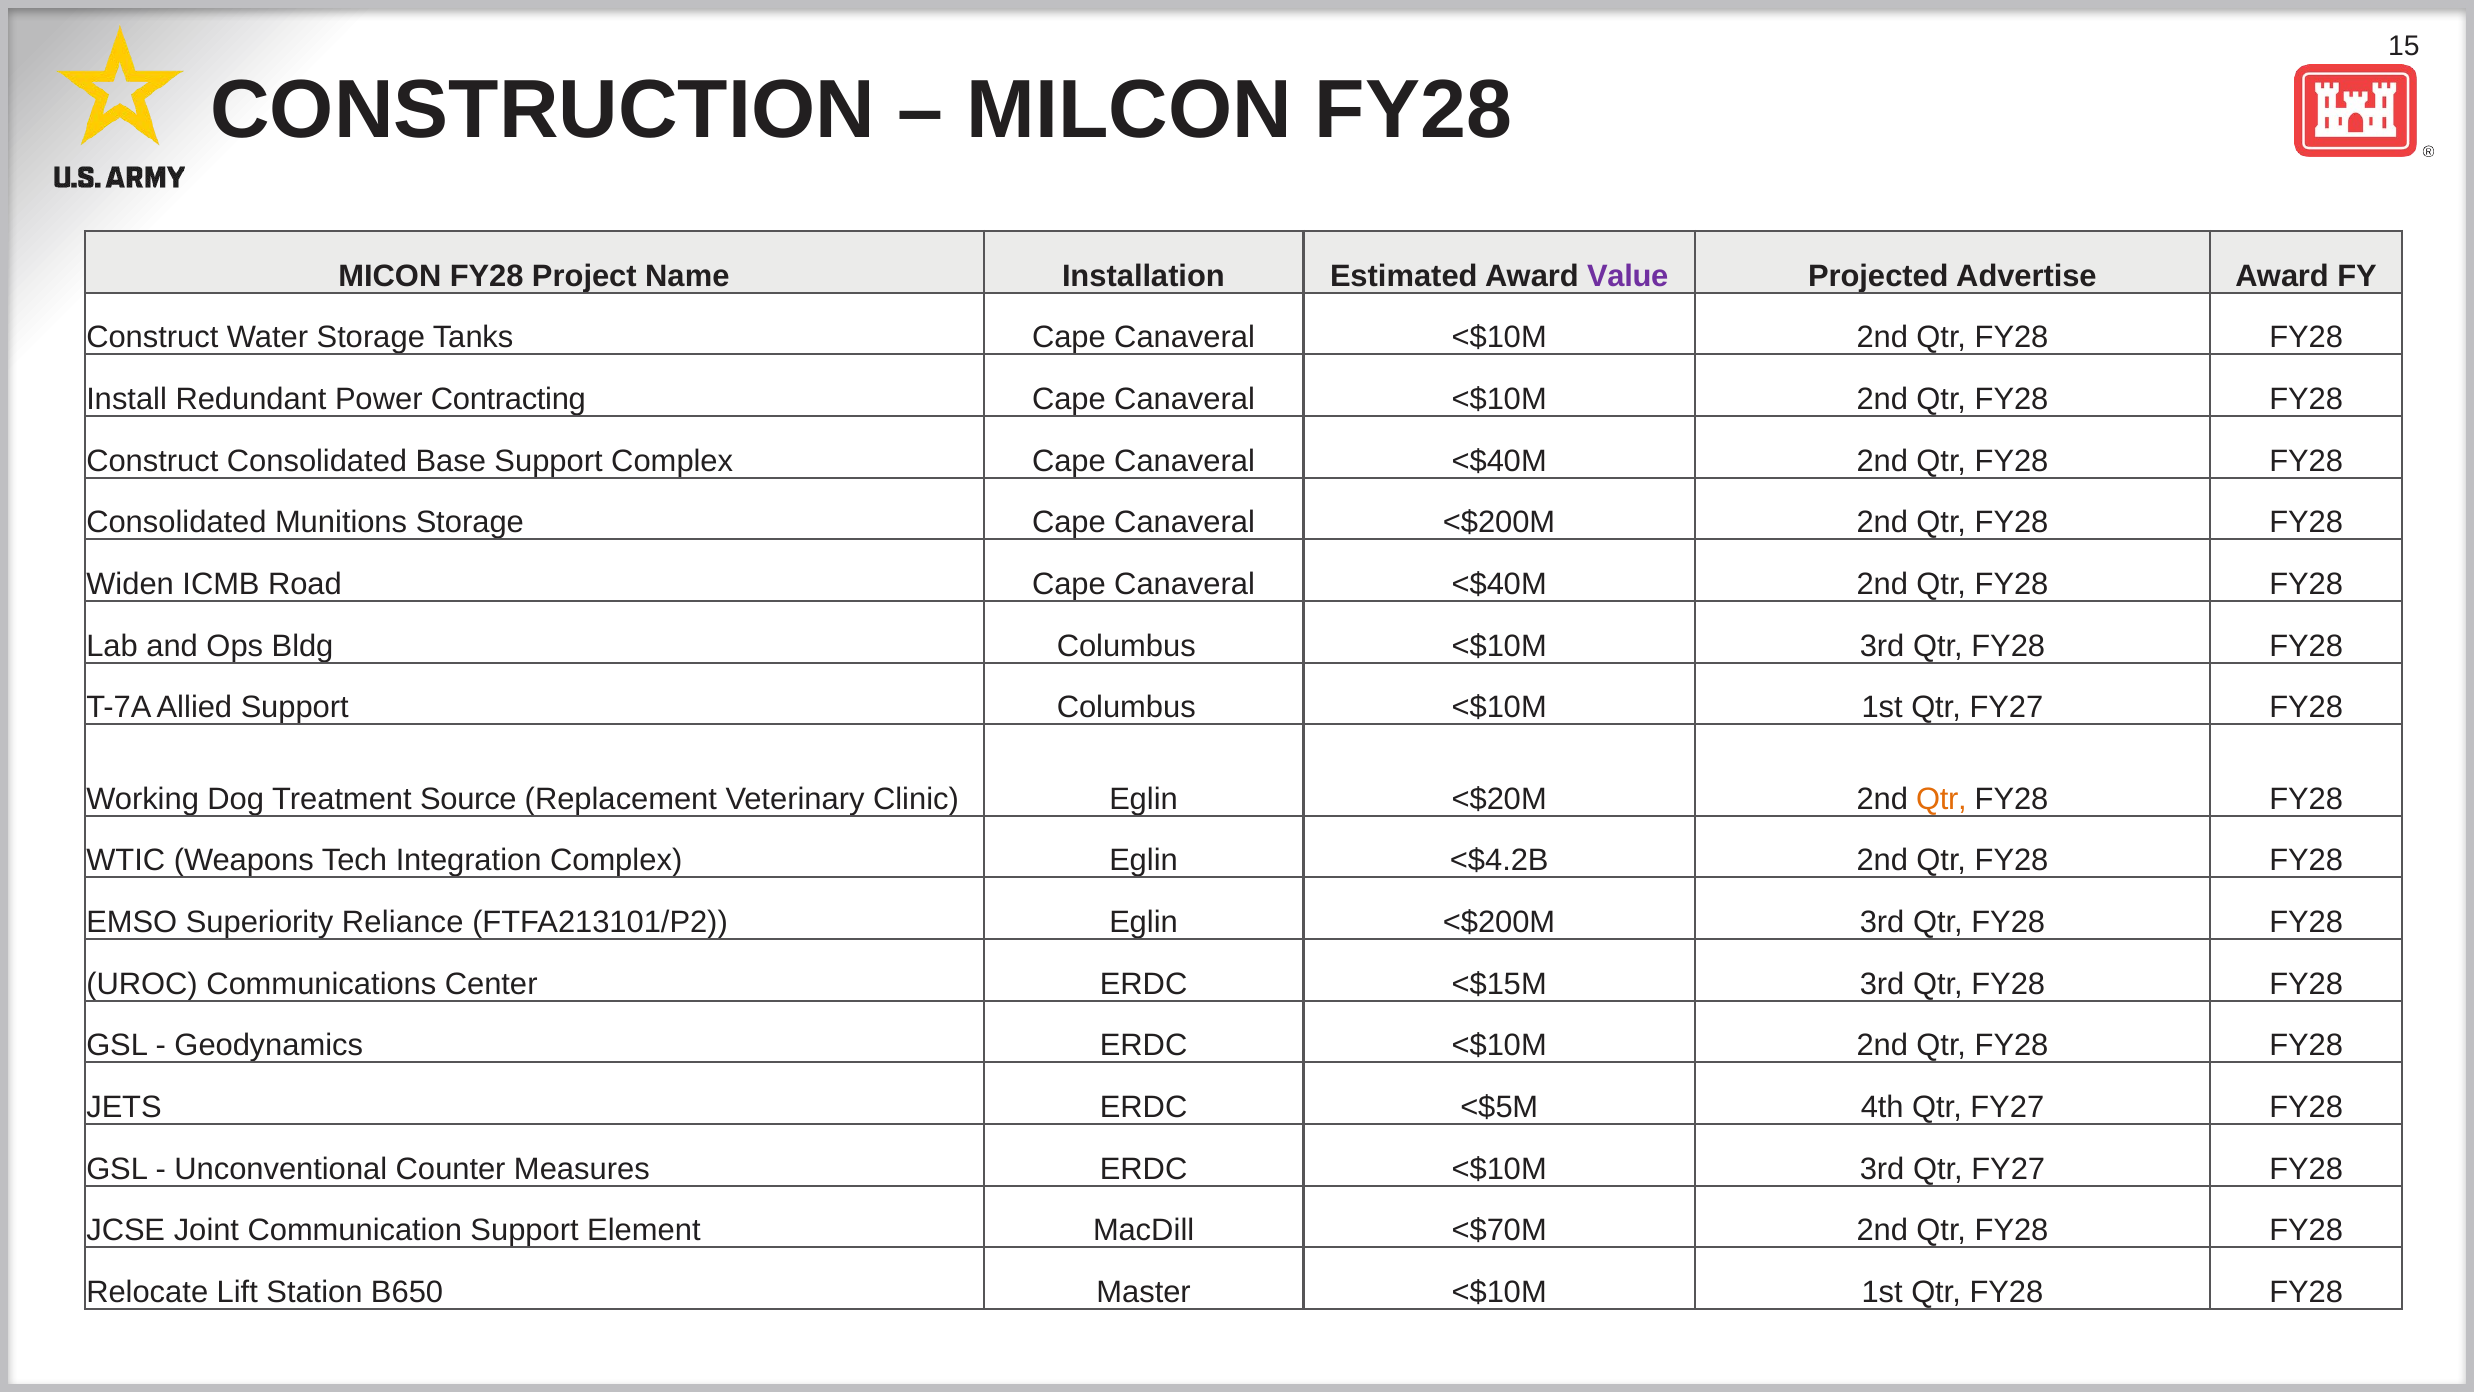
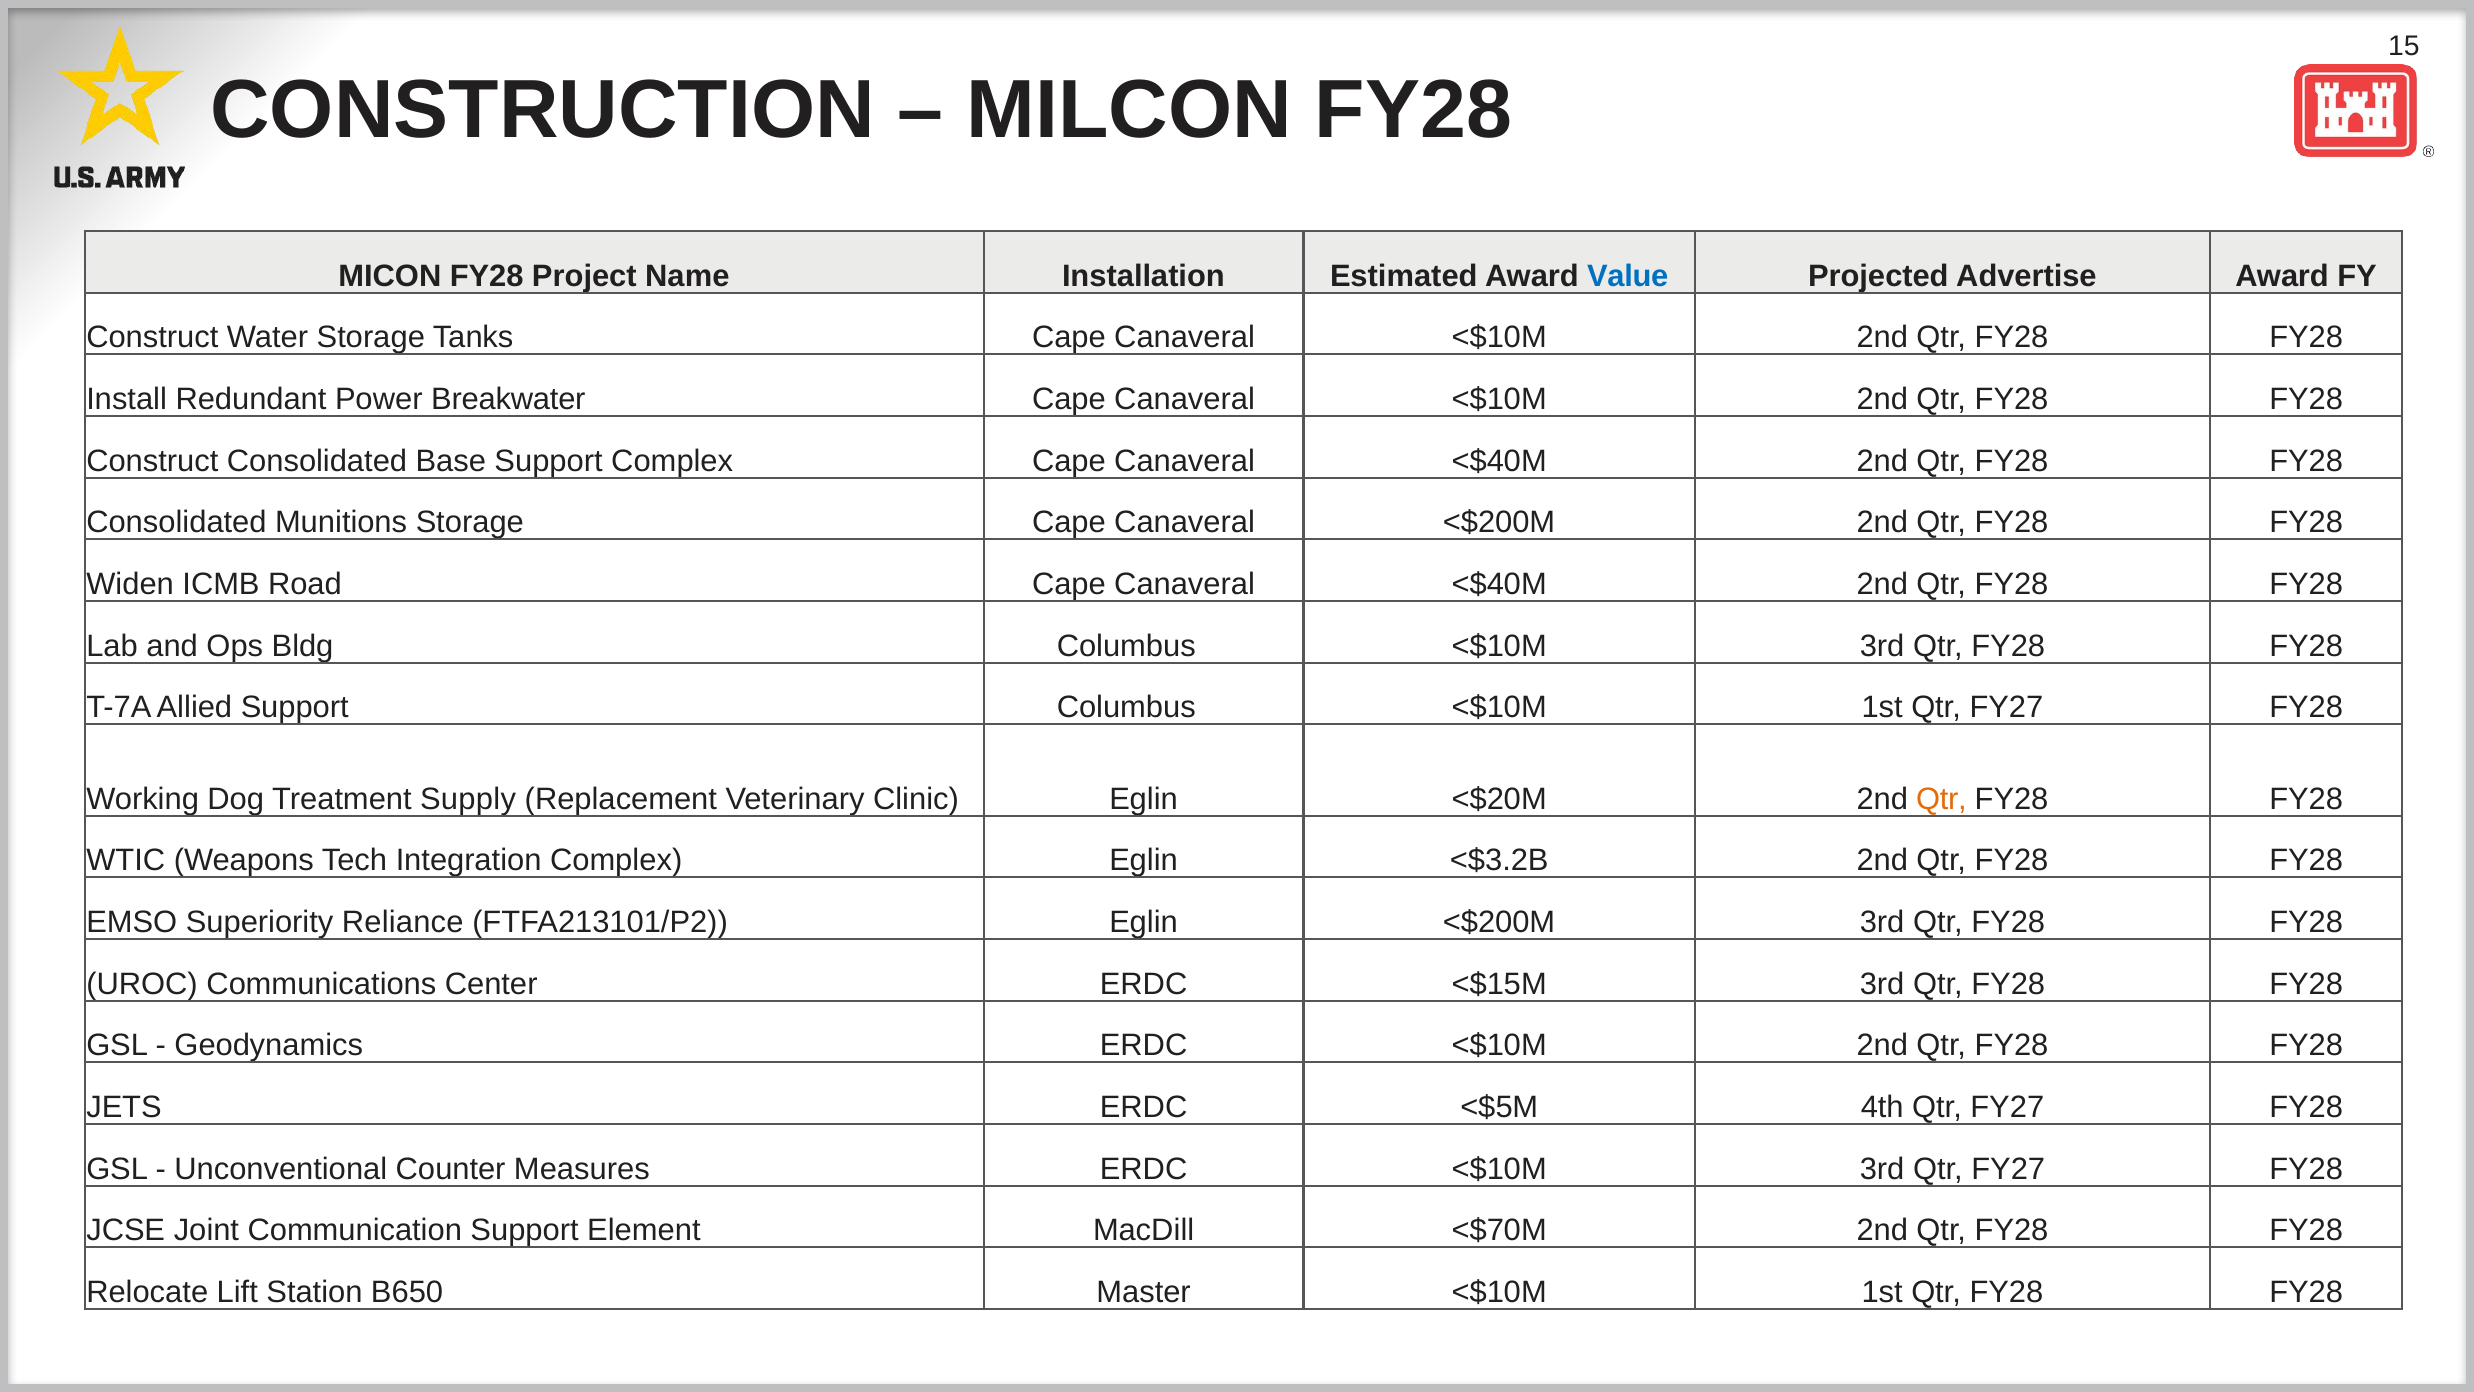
Value colour: purple -> blue
Contracting: Contracting -> Breakwater
Source: Source -> Supply
<$4.2B: <$4.2B -> <$3.2B
